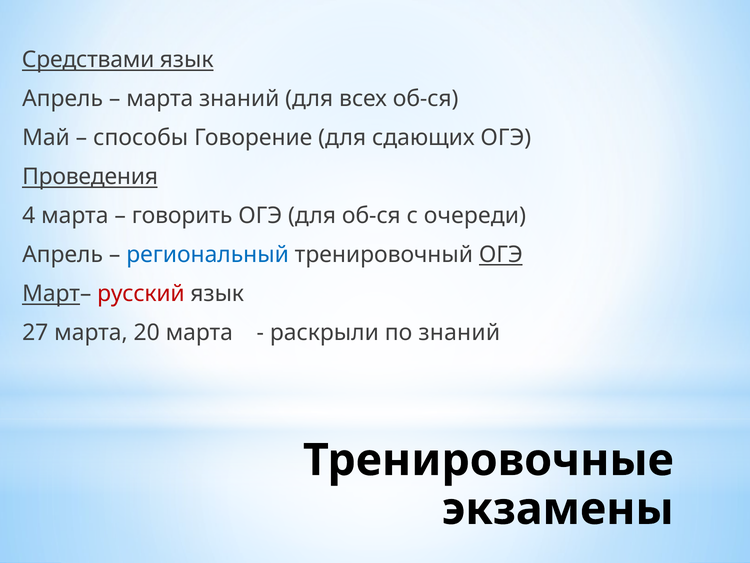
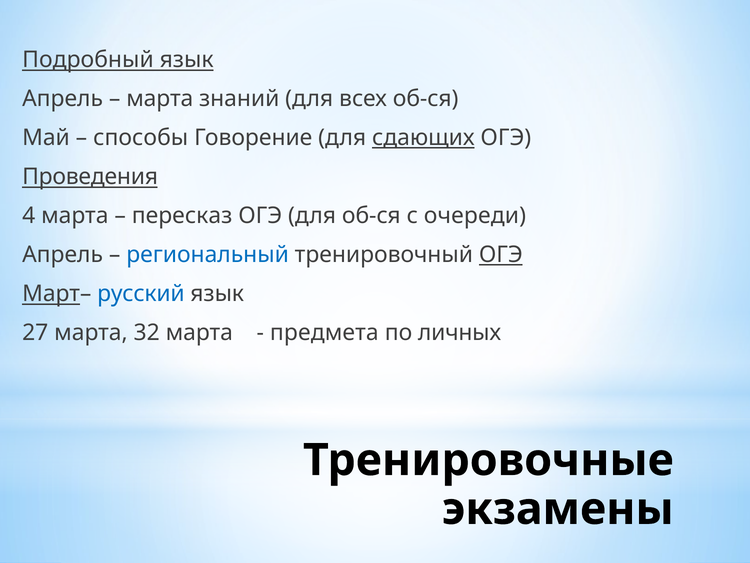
Средствами: Средствами -> Подробный
сдающих underline: none -> present
говорить: говорить -> пересказ
русский colour: red -> blue
20: 20 -> 32
раскрыли: раскрыли -> предмета
по знаний: знаний -> личных
